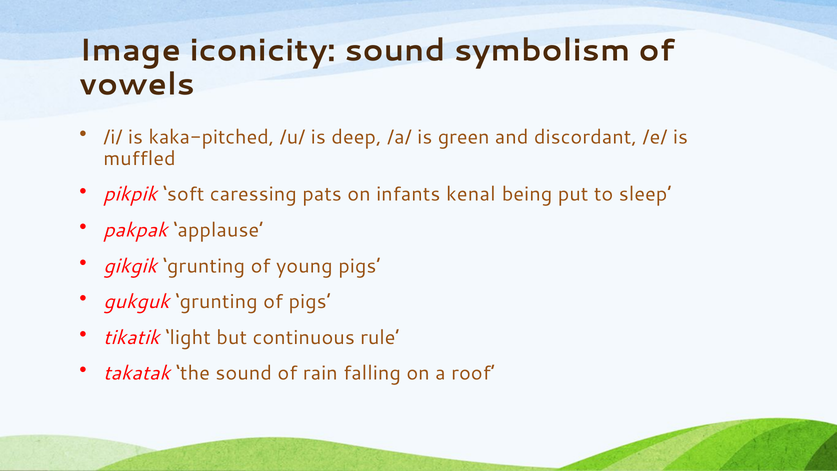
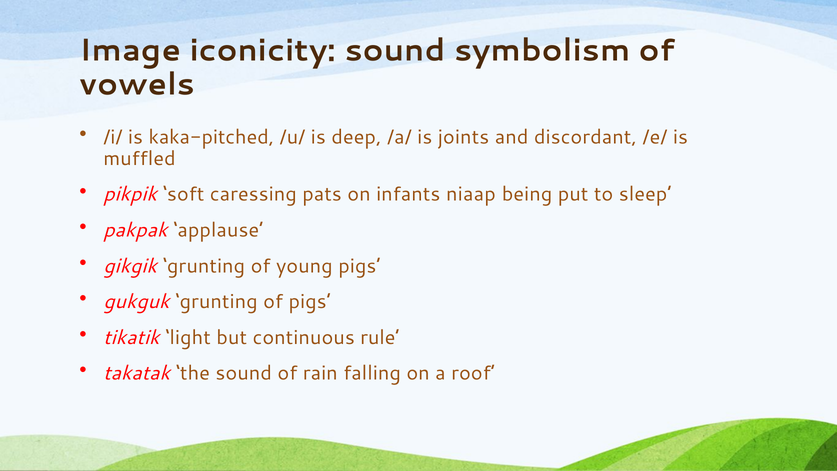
green: green -> joints
kenal: kenal -> niaap
